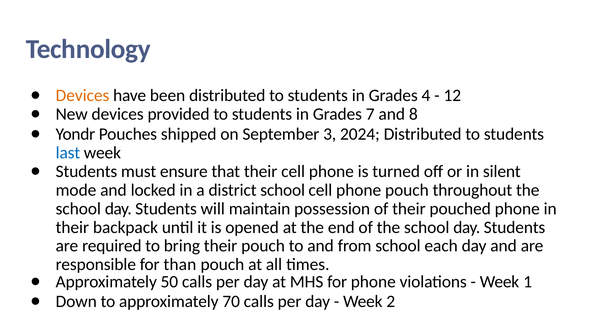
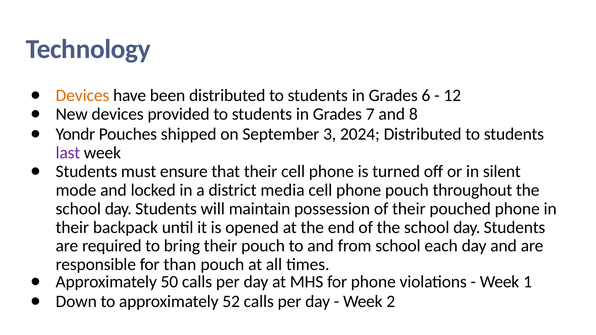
4: 4 -> 6
last colour: blue -> purple
district school: school -> media
70: 70 -> 52
